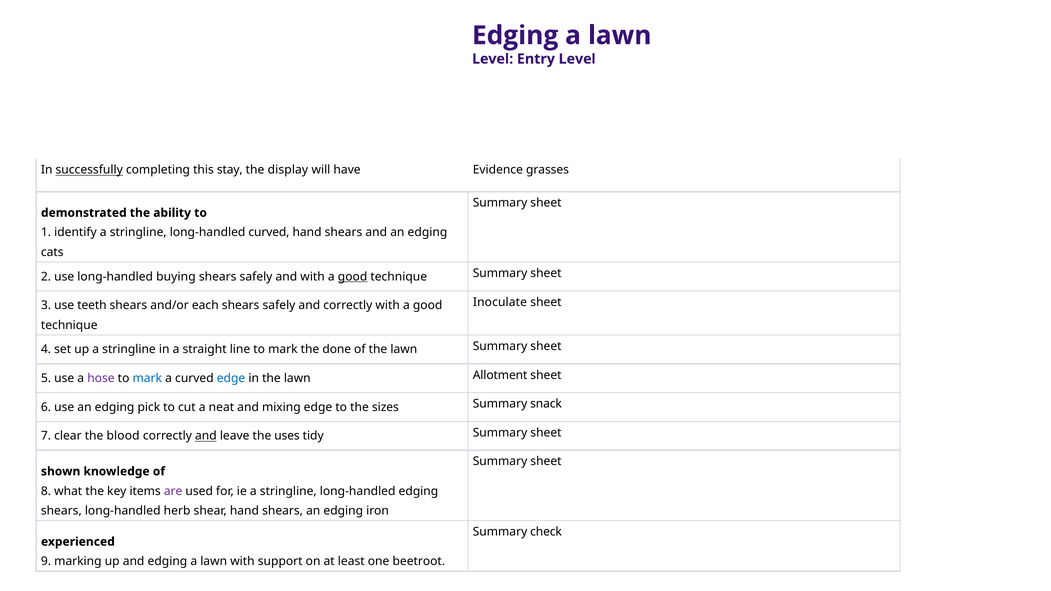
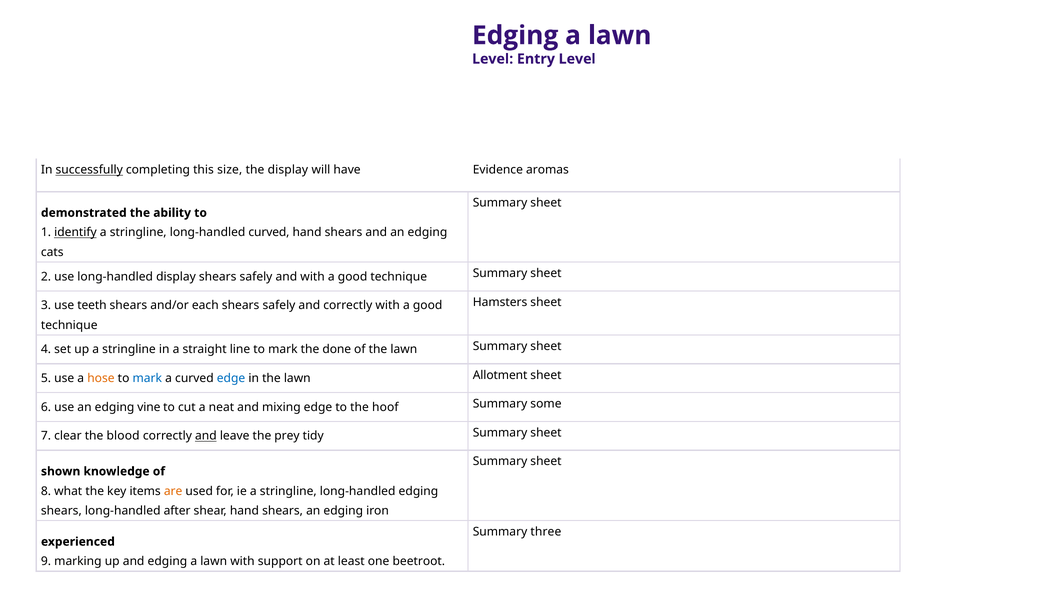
stay: stay -> size
grasses: grasses -> aromas
identify underline: none -> present
long-handled buying: buying -> display
good at (353, 277) underline: present -> none
Inoculate: Inoculate -> Hamsters
hose colour: purple -> orange
pick: pick -> vine
sizes: sizes -> hoof
snack: snack -> some
uses: uses -> prey
are colour: purple -> orange
herb: herb -> after
check: check -> three
